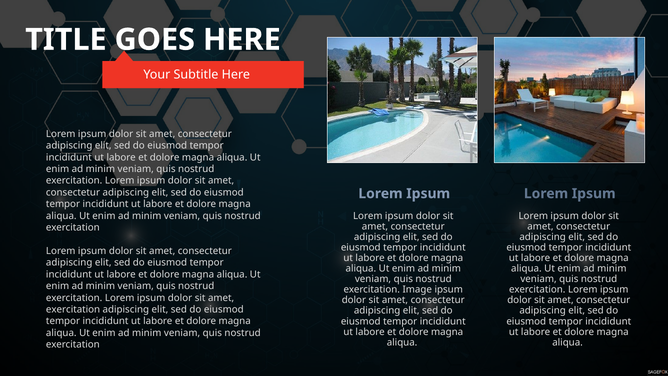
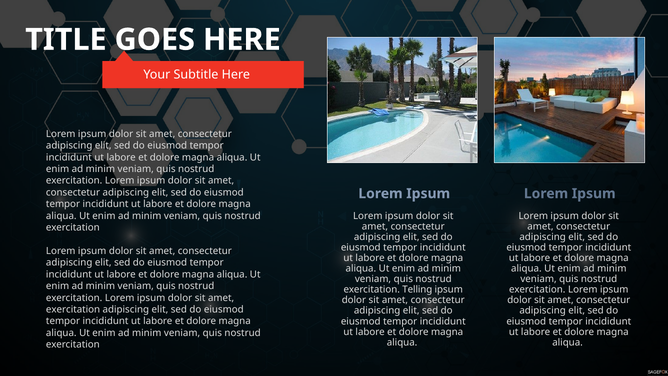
Image: Image -> Telling
